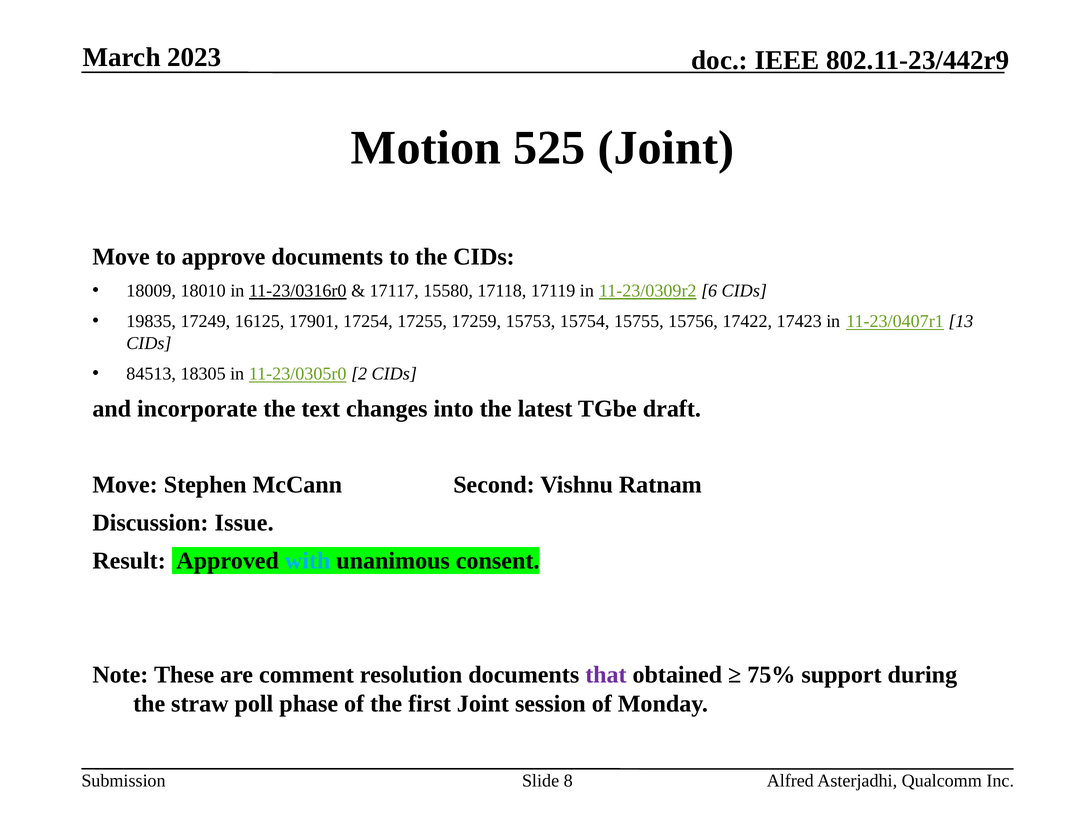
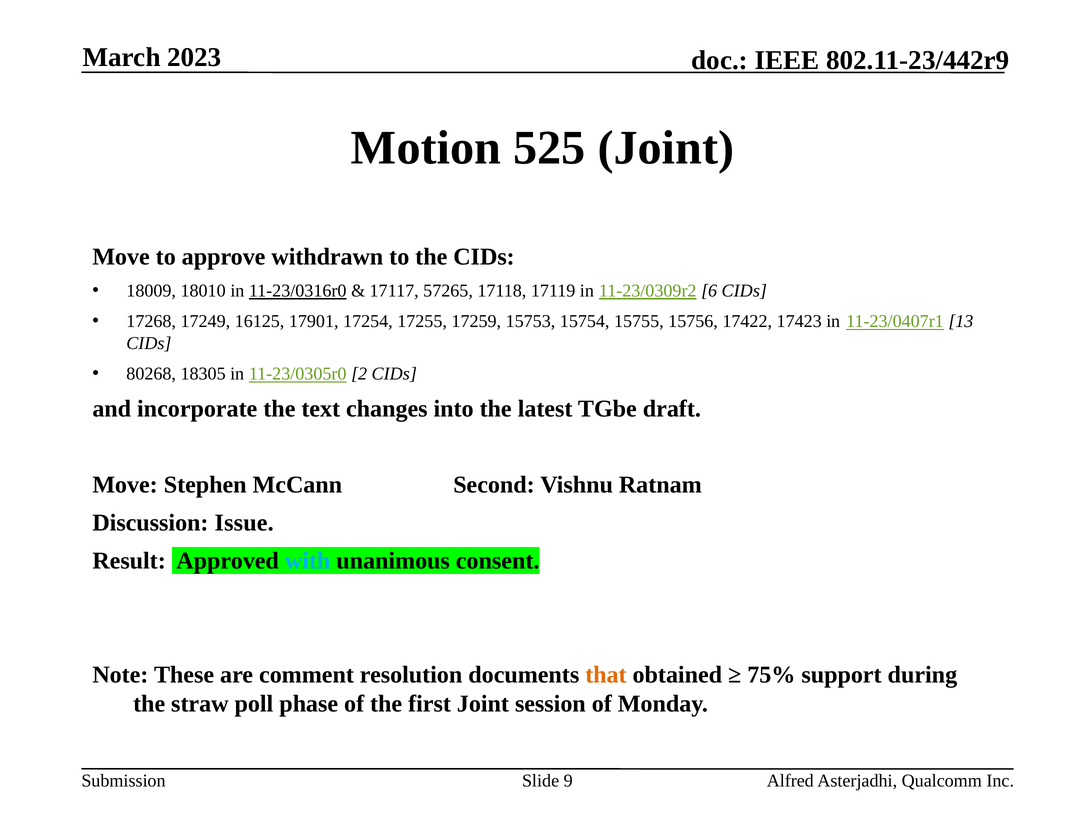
approve documents: documents -> withdrawn
15580: 15580 -> 57265
19835: 19835 -> 17268
84513: 84513 -> 80268
that colour: purple -> orange
8: 8 -> 9
